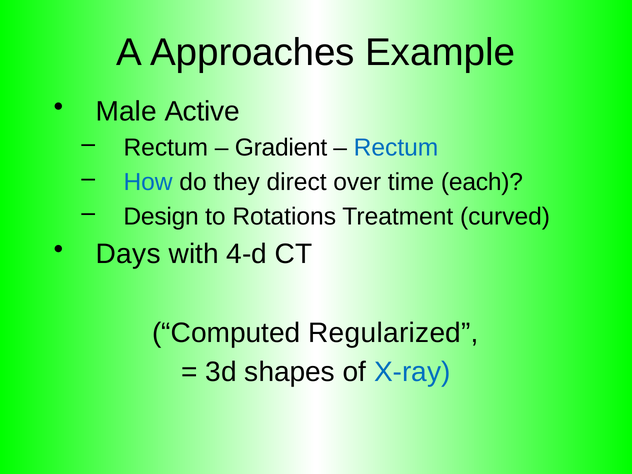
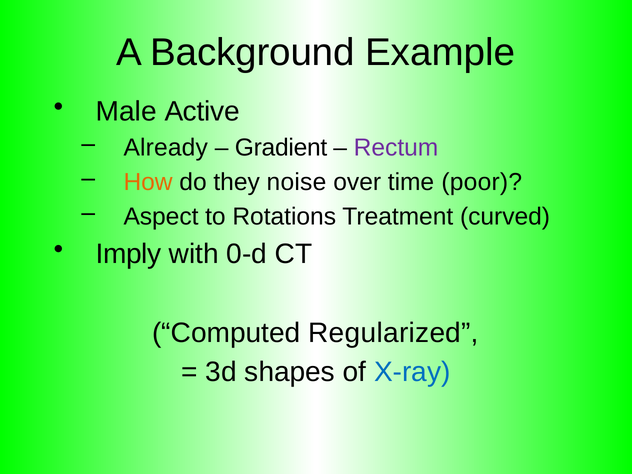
Approaches: Approaches -> Background
Rectum at (166, 148): Rectum -> Already
Rectum at (396, 148) colour: blue -> purple
How colour: blue -> orange
direct: direct -> noise
each: each -> poor
Design: Design -> Aspect
Days: Days -> Imply
4-d: 4-d -> 0-d
